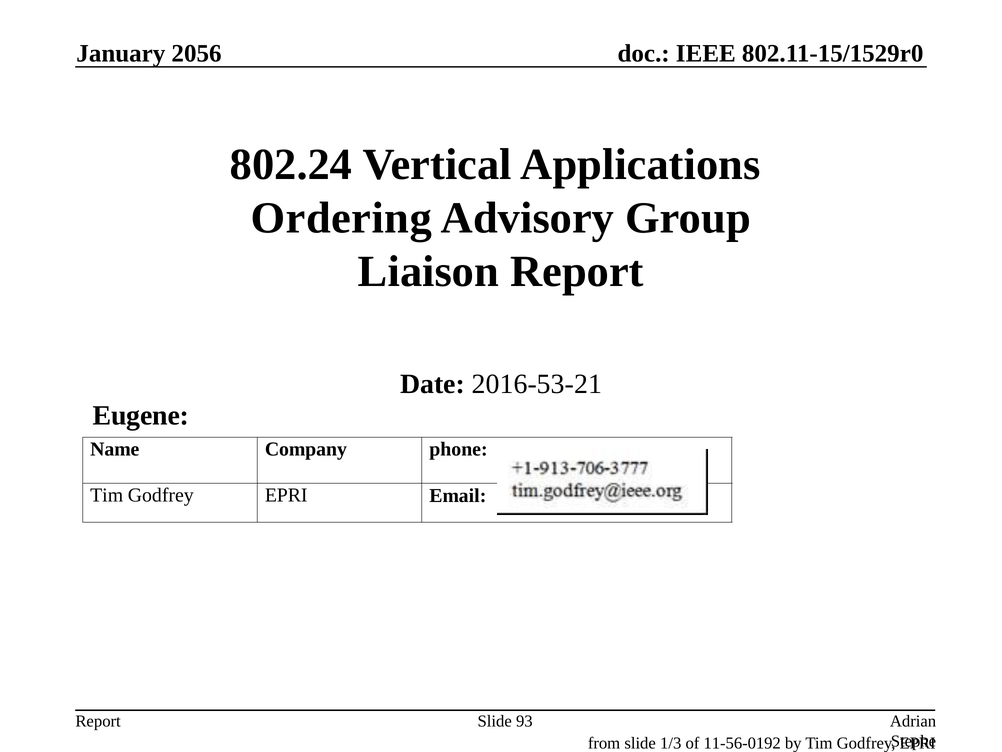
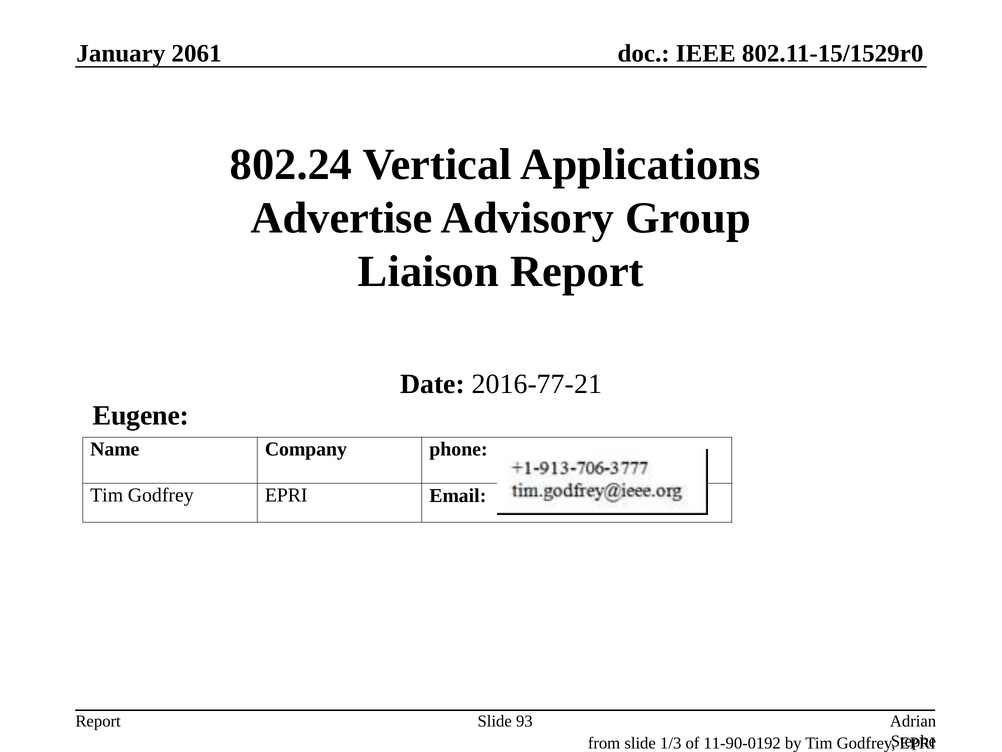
2056: 2056 -> 2061
Ordering: Ordering -> Advertise
2016-53-21: 2016-53-21 -> 2016-77-21
11-56-0192: 11-56-0192 -> 11-90-0192
